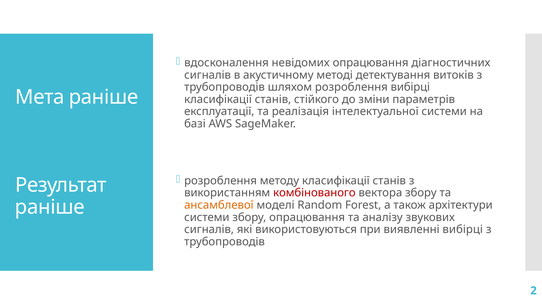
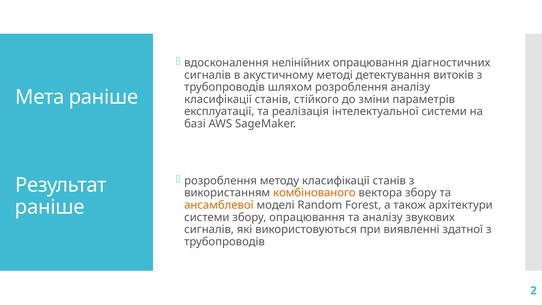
невідомих: невідомих -> нелінійних
розроблення вибірці: вибірці -> аналізу
комбінованого colour: red -> orange
виявленні вибірці: вибірці -> здатної
